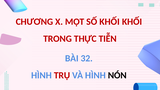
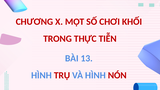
SỐ KHỐI: KHỐI -> CHƠI
32: 32 -> 13
NÓN colour: black -> red
